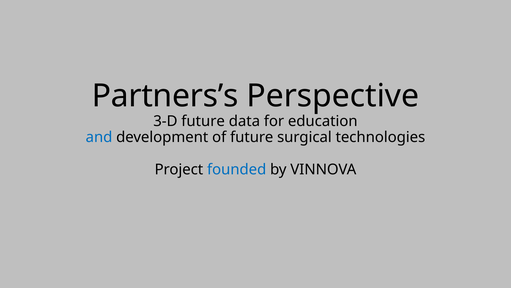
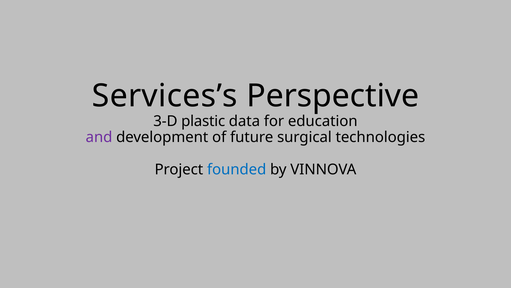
Partners’s: Partners’s -> Services’s
3-D future: future -> plastic
and colour: blue -> purple
